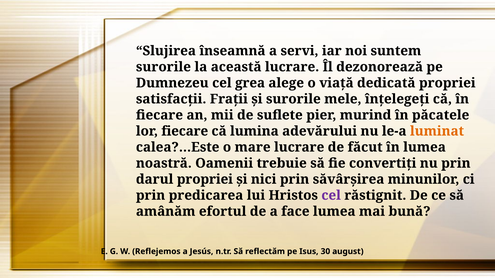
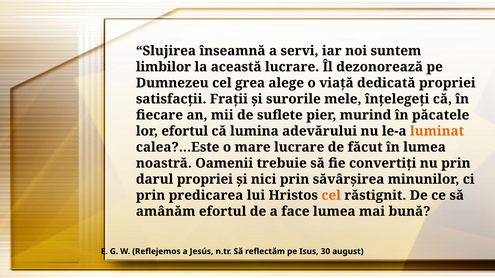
surorile at (163, 67): surorile -> limbilor
lor fiecare: fiecare -> efortul
cel at (331, 196) colour: purple -> orange
